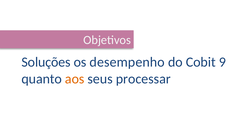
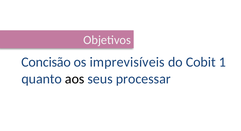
Soluções: Soluções -> Concisão
desempenho: desempenho -> imprevisíveis
9: 9 -> 1
aos colour: orange -> black
